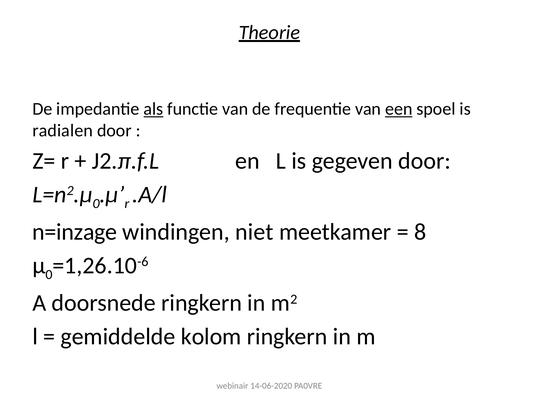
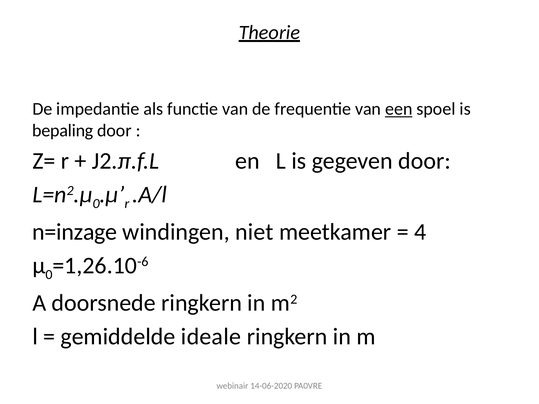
als underline: present -> none
radialen: radialen -> bepaling
8: 8 -> 4
kolom: kolom -> ideale
